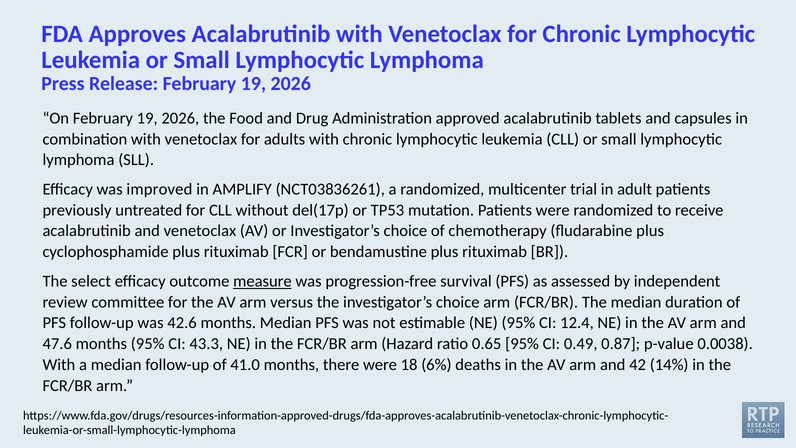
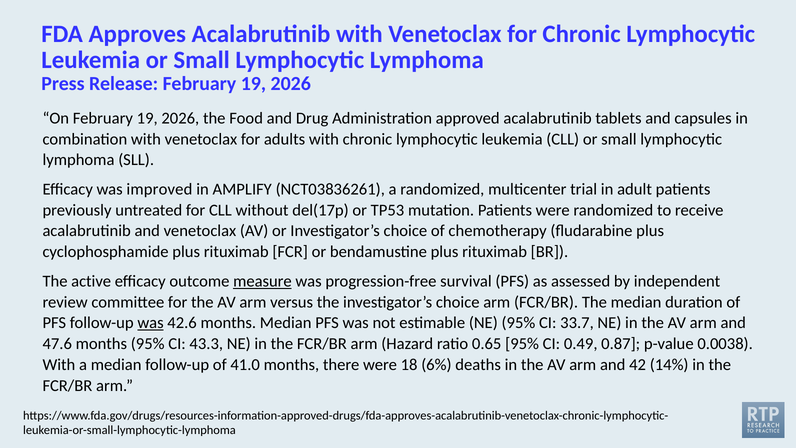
select: select -> active
was at (151, 323) underline: none -> present
12.4: 12.4 -> 33.7
